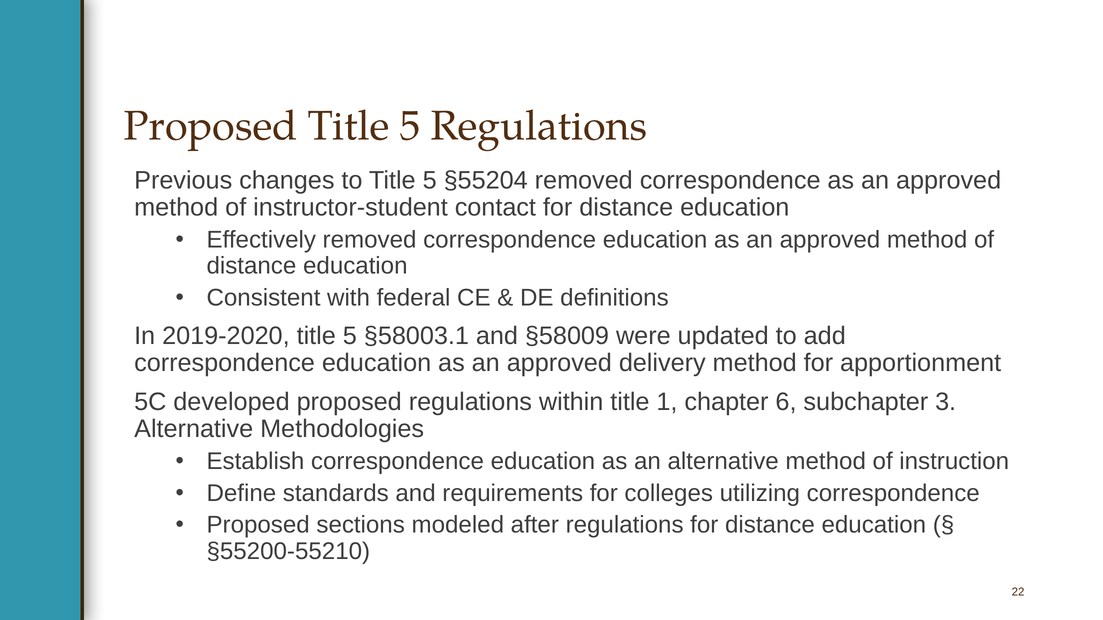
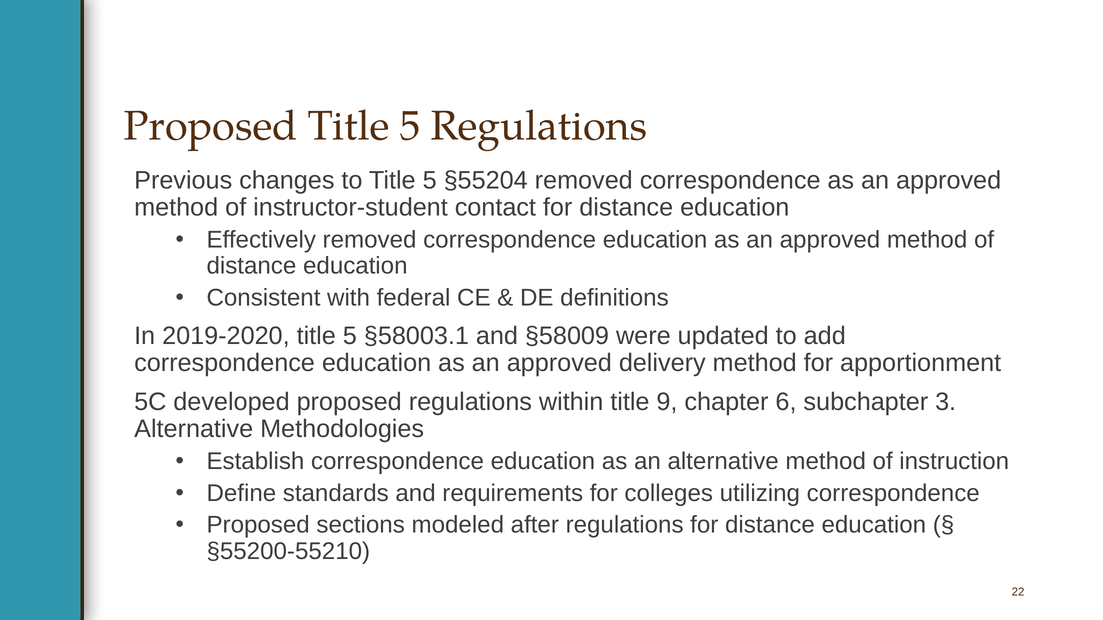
1: 1 -> 9
